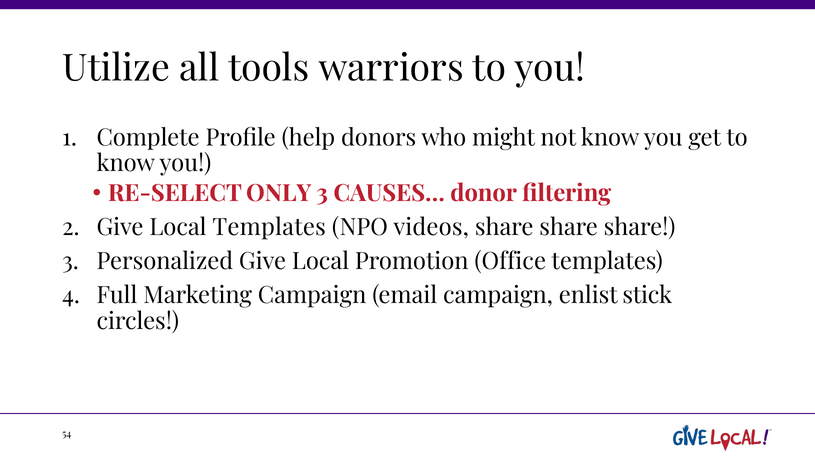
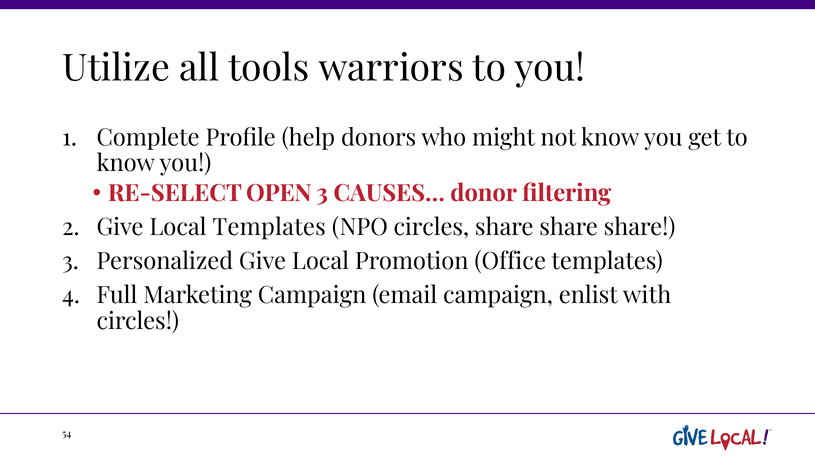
ONLY: ONLY -> OPEN
NPO videos: videos -> circles
stick: stick -> with
